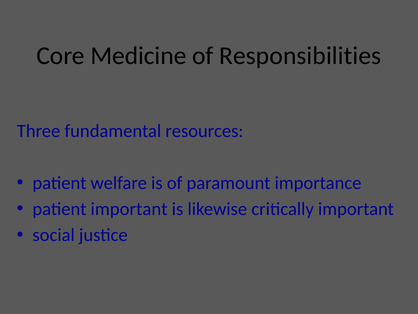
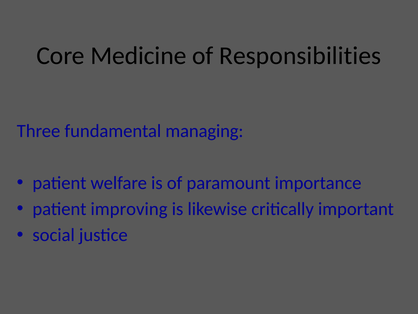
resources: resources -> managing
patient important: important -> improving
